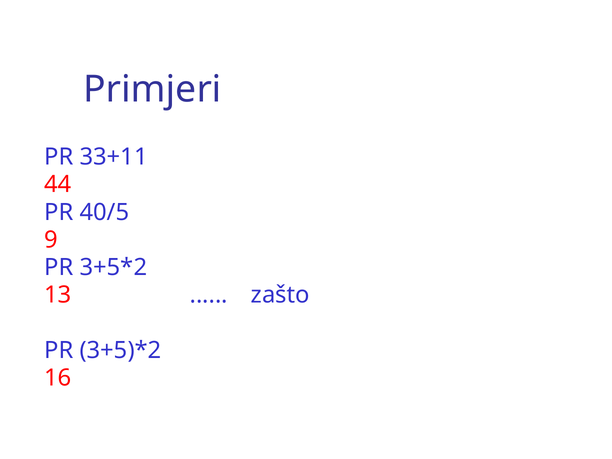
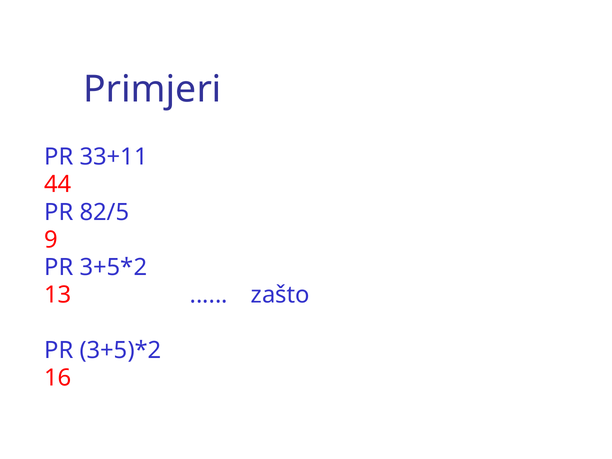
40/5: 40/5 -> 82/5
